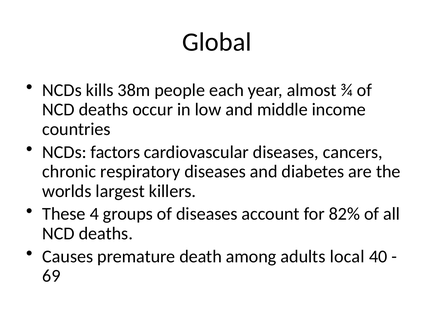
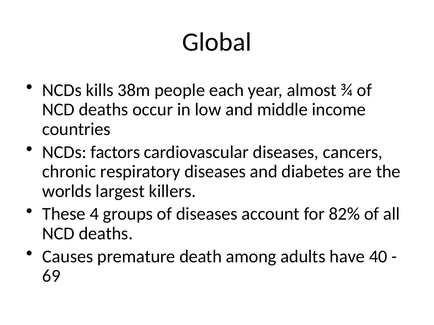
local: local -> have
